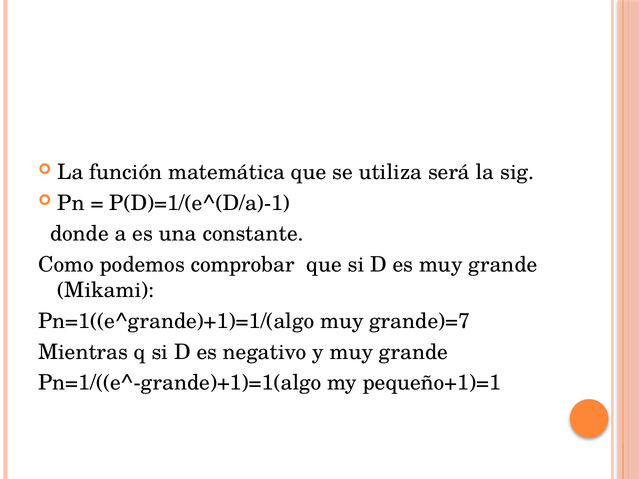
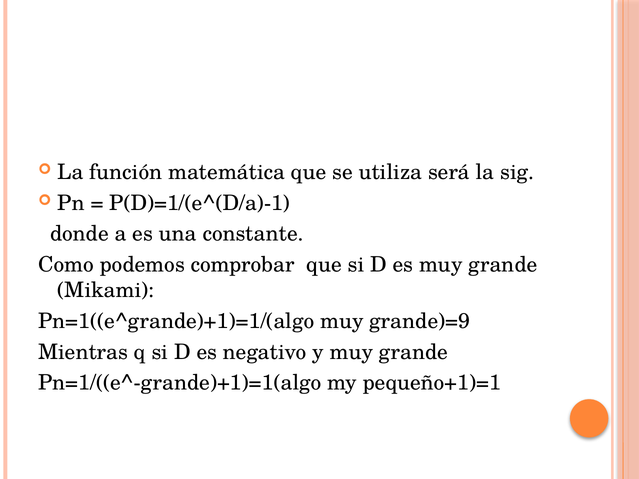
grande)=7: grande)=7 -> grande)=9
